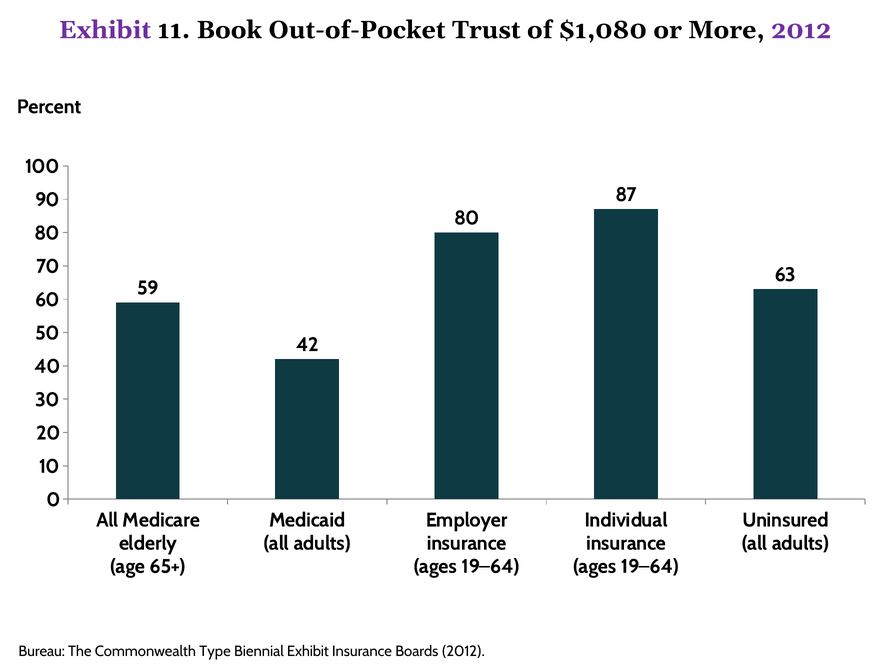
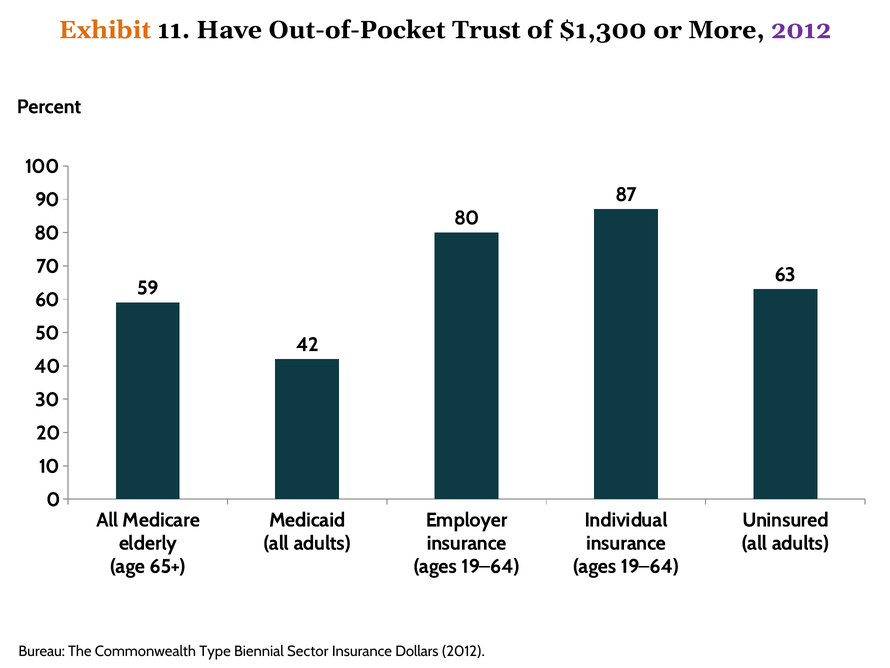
Exhibit at (105, 30) colour: purple -> orange
Book: Book -> Have
$1,080: $1,080 -> $1,300
Biennial Exhibit: Exhibit -> Sector
Boards: Boards -> Dollars
